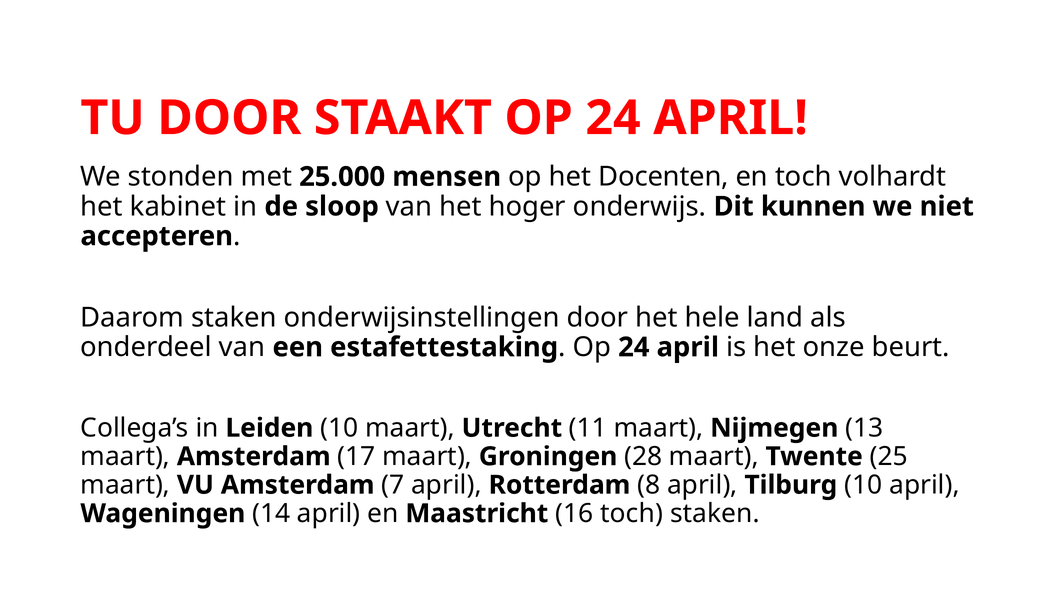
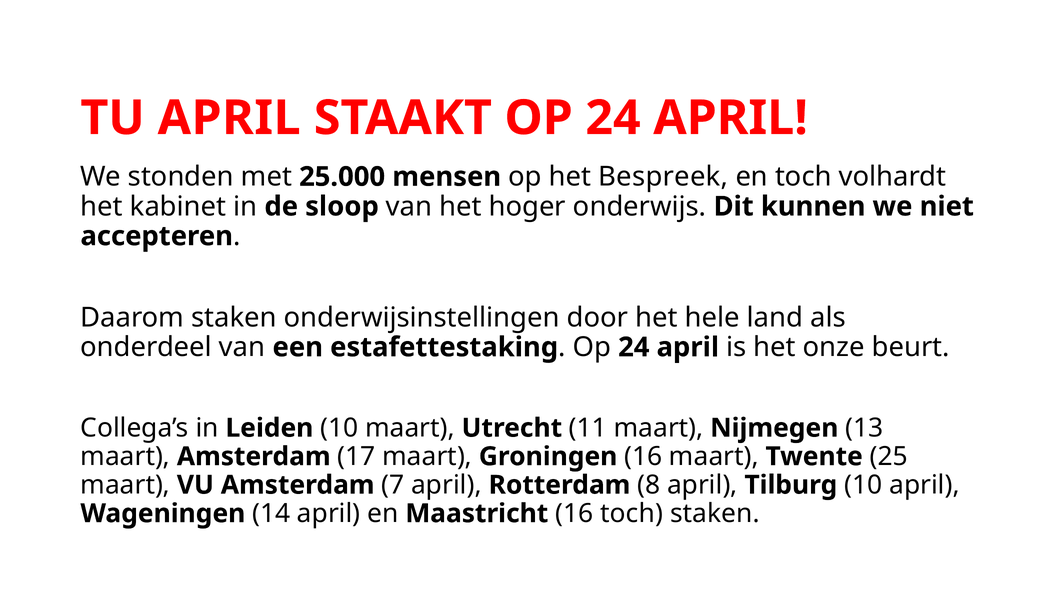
TU DOOR: DOOR -> APRIL
Docenten: Docenten -> Bespreek
Groningen 28: 28 -> 16
